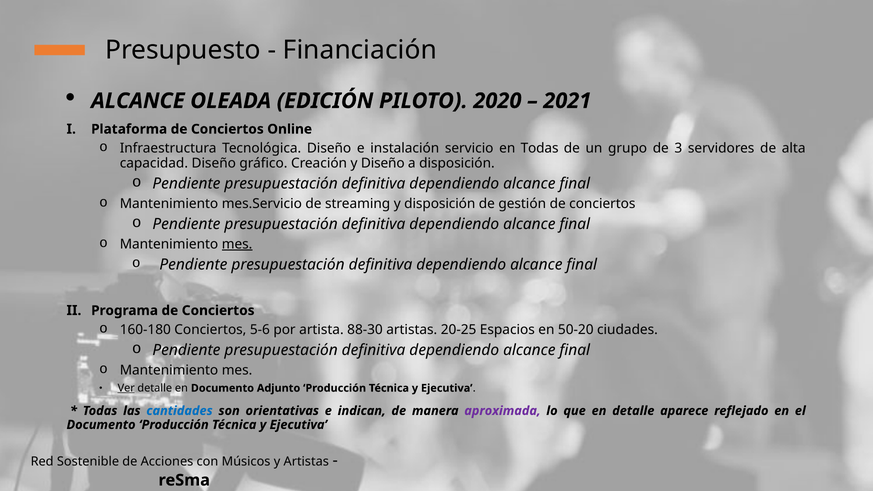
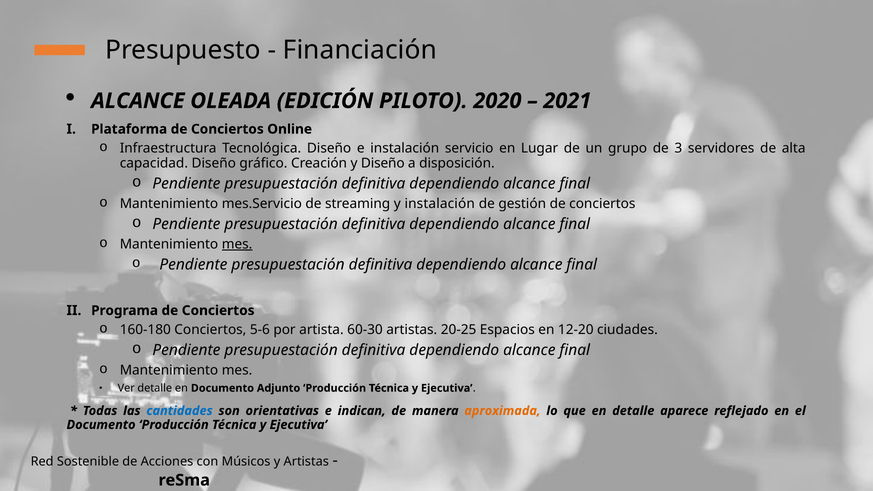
en Todas: Todas -> Lugar
y disposición: disposición -> instalación
88-30: 88-30 -> 60-30
50-20: 50-20 -> 12-20
Ver underline: present -> none
aproximada colour: purple -> orange
